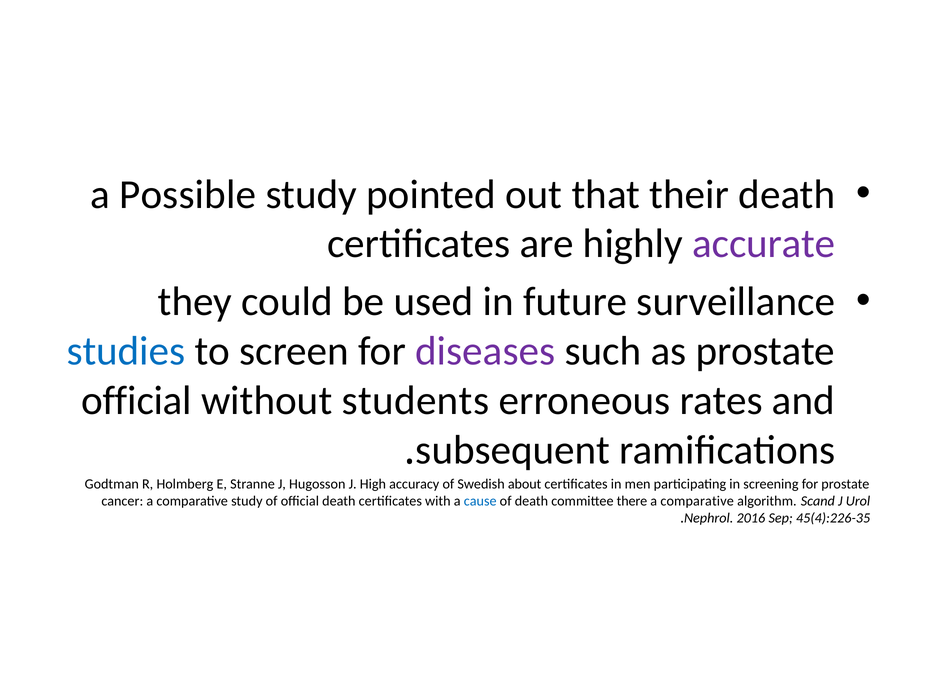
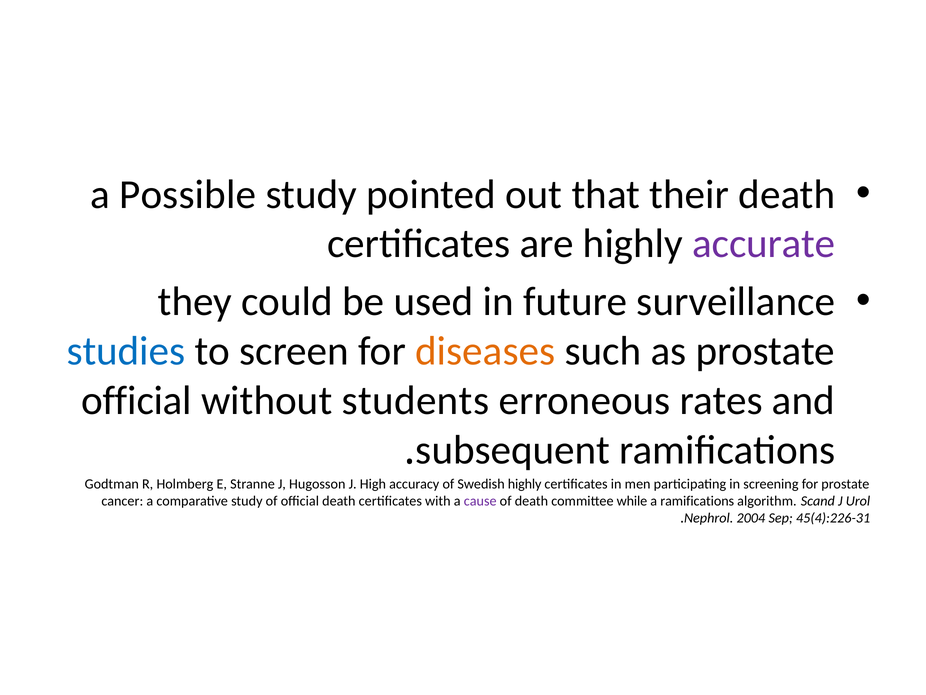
diseases colour: purple -> orange
Swedish about: about -> highly
cause colour: blue -> purple
there: there -> while
comparative at (697, 501): comparative -> ramifications
2016: 2016 -> 2004
45(4):226-35: 45(4):226-35 -> 45(4):226-31
